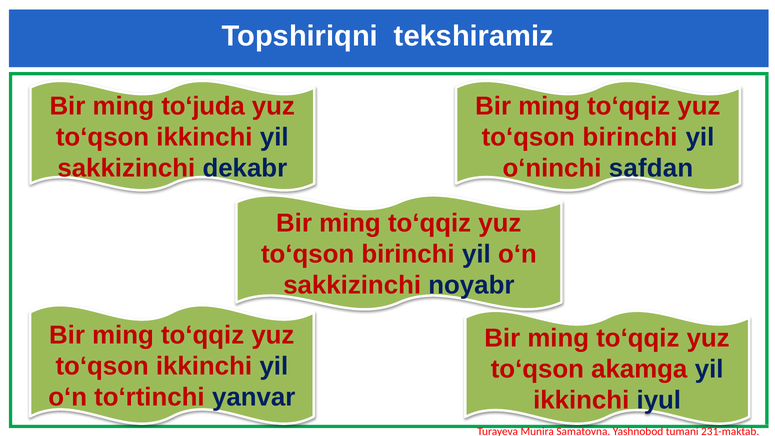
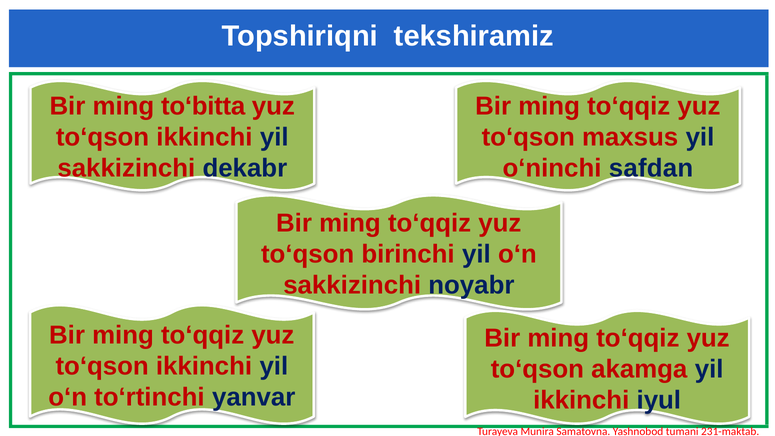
to‘juda: to‘juda -> to‘bitta
birinchi at (630, 137): birinchi -> maxsus
